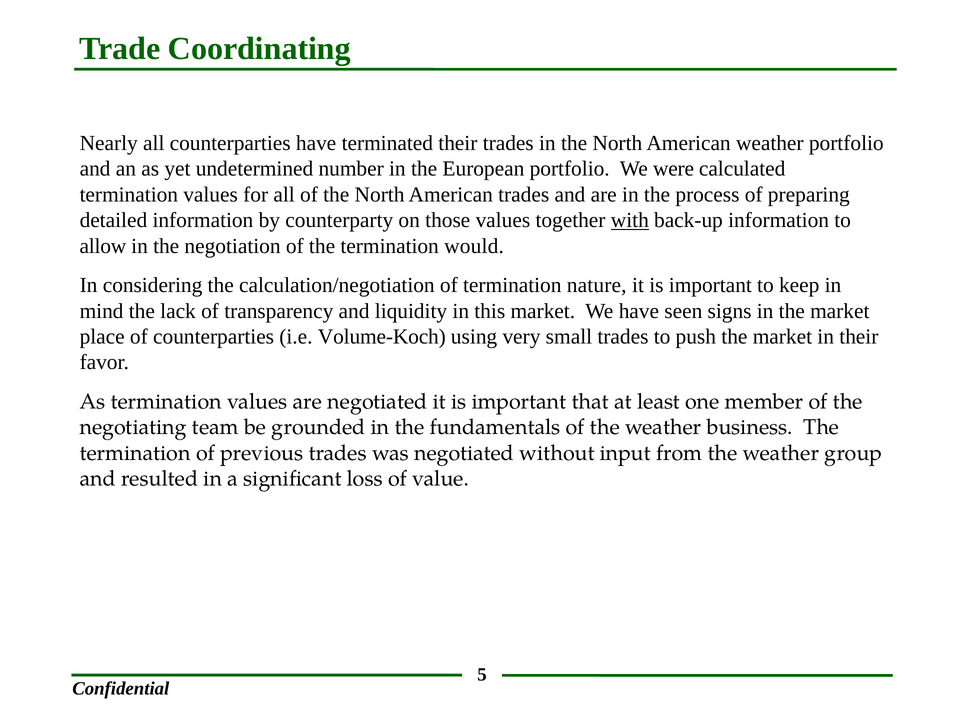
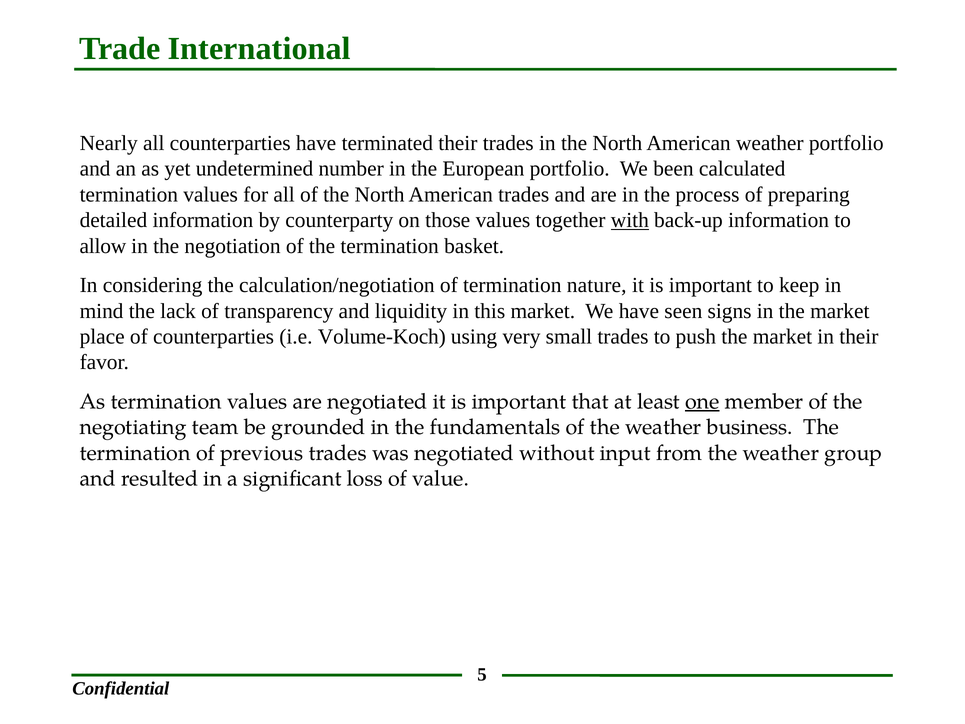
Coordinating: Coordinating -> International
were: were -> been
would: would -> basket
one underline: none -> present
